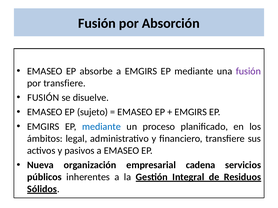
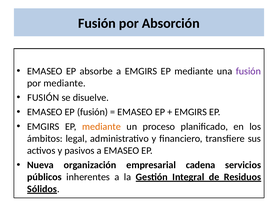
por transfiere: transfiere -> mediante
EP sujeto: sujeto -> fusión
mediante at (101, 127) colour: blue -> orange
